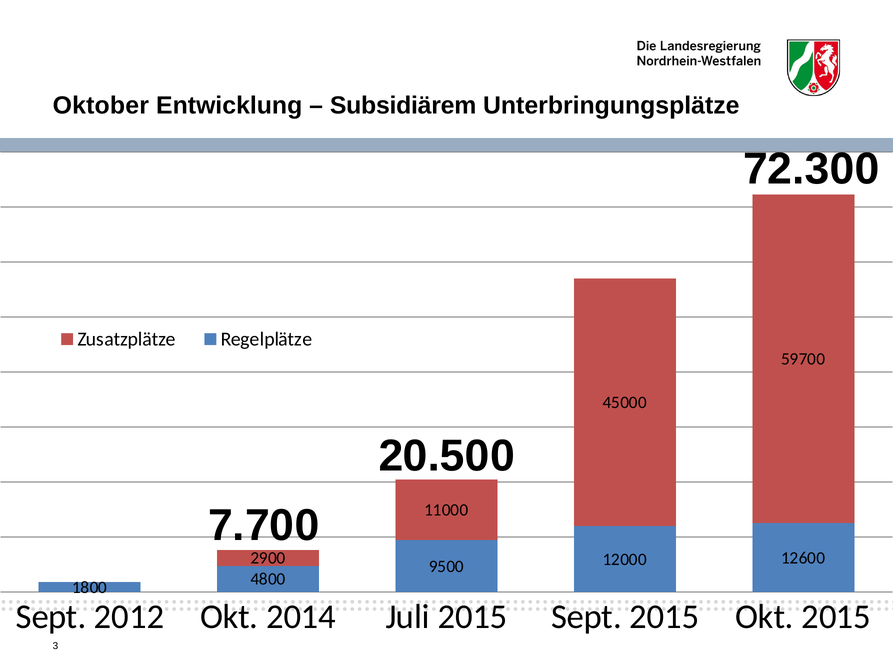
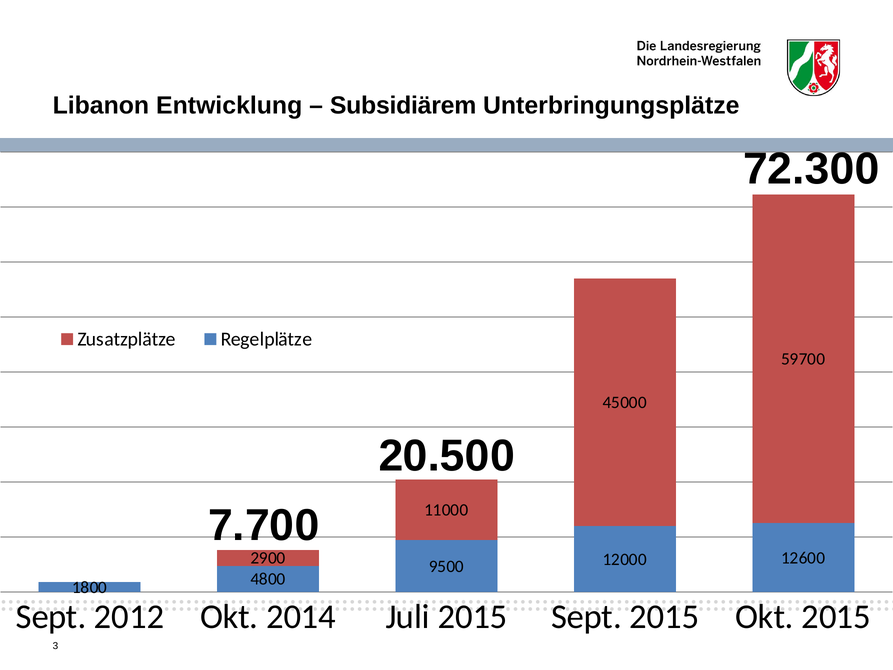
Oktober: Oktober -> Libanon
